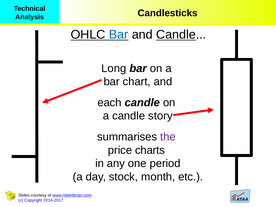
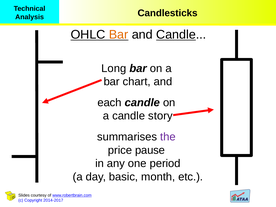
Bar at (119, 35) colour: blue -> orange
charts: charts -> pause
stock: stock -> basic
